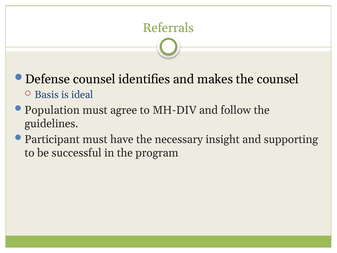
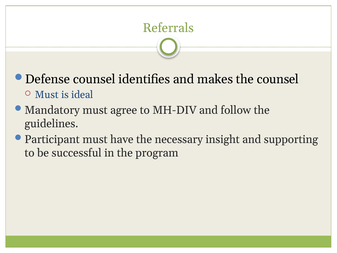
Basis at (47, 95): Basis -> Must
Population: Population -> Mandatory
